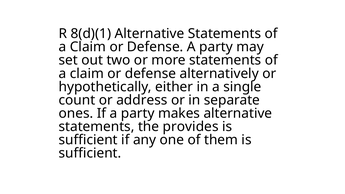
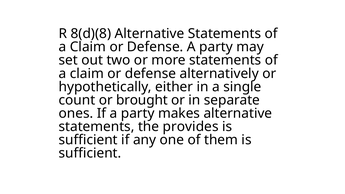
8(d)(1: 8(d)(1 -> 8(d)(8
address: address -> brought
